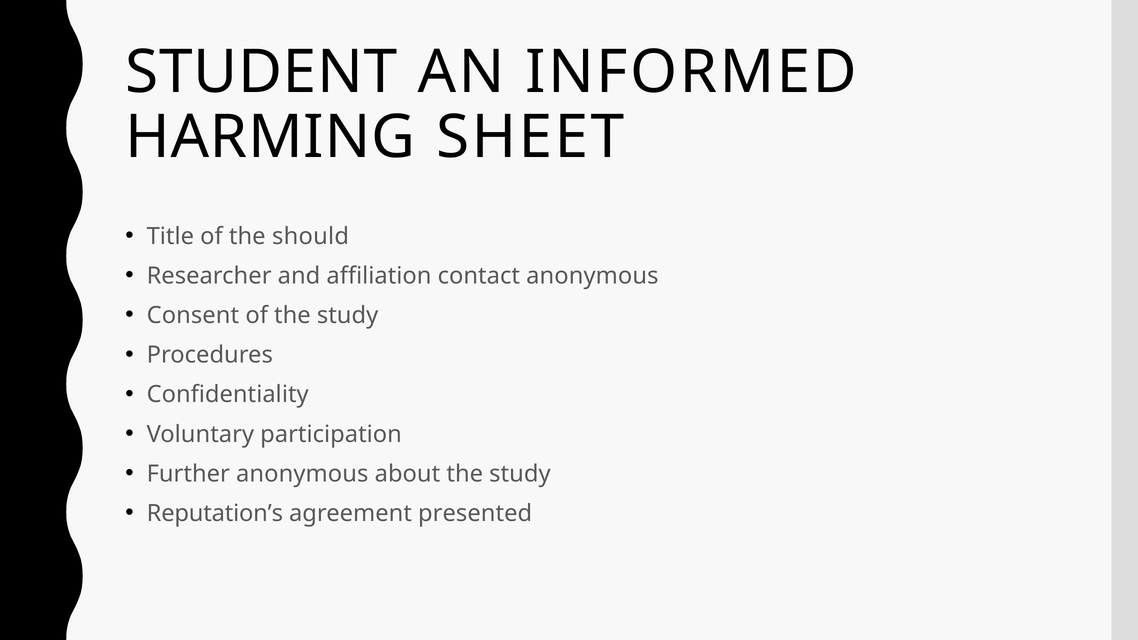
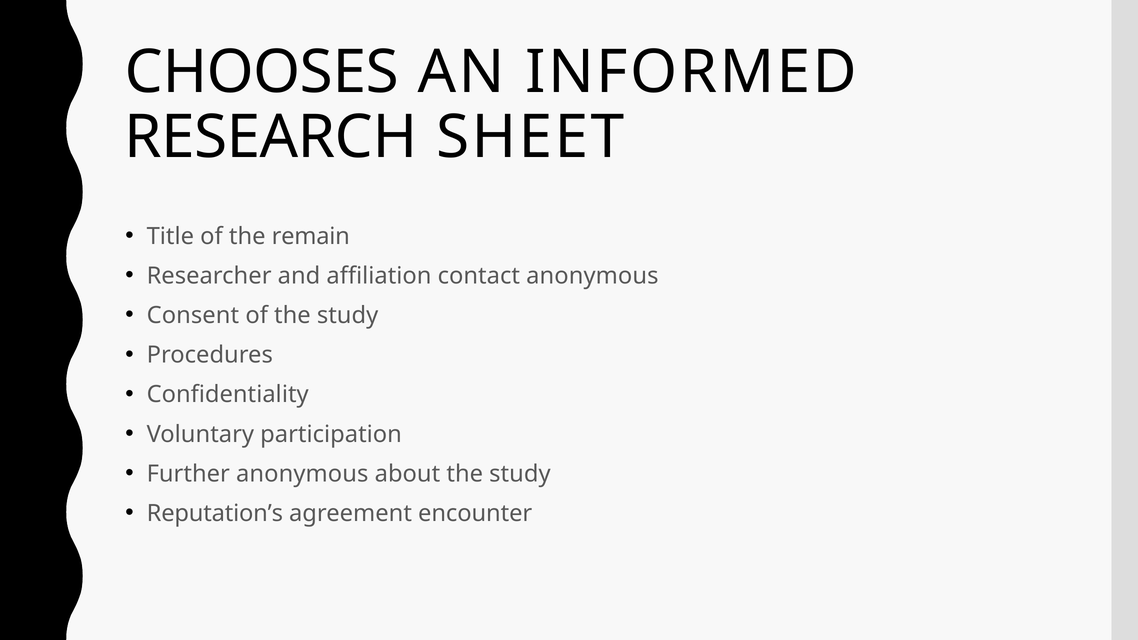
STUDENT: STUDENT -> CHOOSES
HARMING: HARMING -> RESEARCH
should: should -> remain
presented: presented -> encounter
